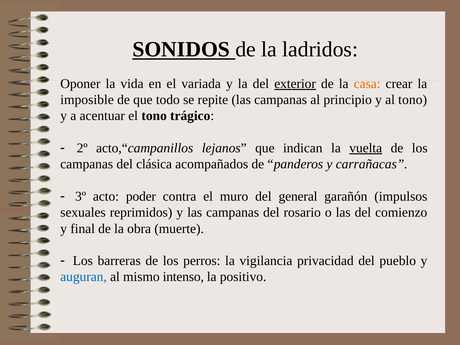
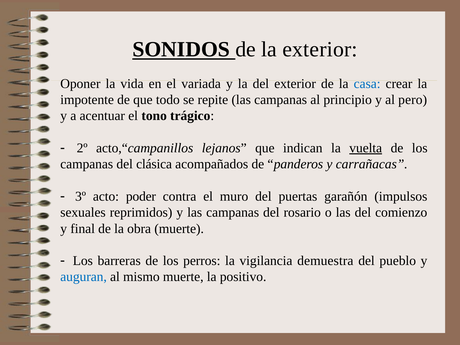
la ladridos: ladridos -> exterior
exterior at (295, 84) underline: present -> none
casa colour: orange -> blue
imposible: imposible -> impotente
al tono: tono -> pero
general: general -> puertas
privacidad: privacidad -> demuestra
mismo intenso: intenso -> muerte
